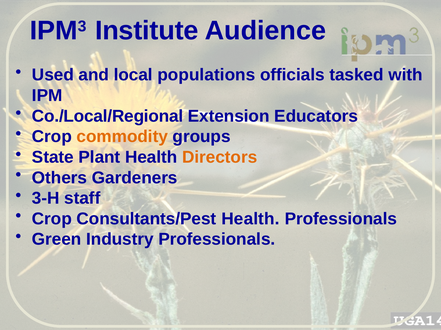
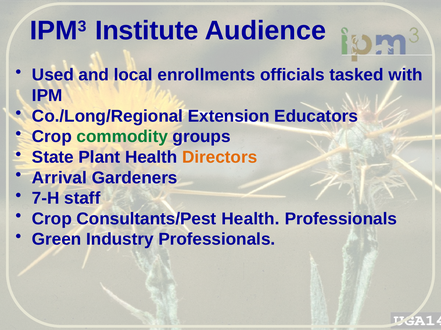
populations: populations -> enrollments
Co./Local/Regional: Co./Local/Regional -> Co./Long/Regional
commodity colour: orange -> green
Others: Others -> Arrival
3-H: 3-H -> 7-H
